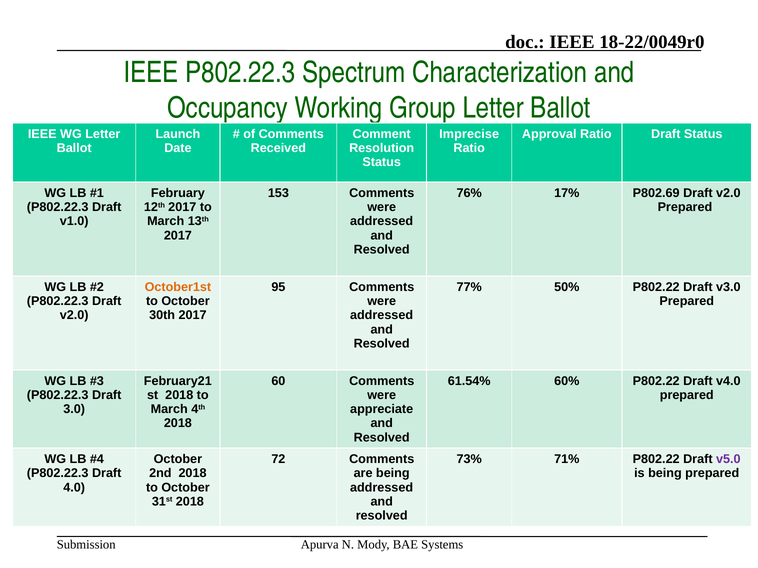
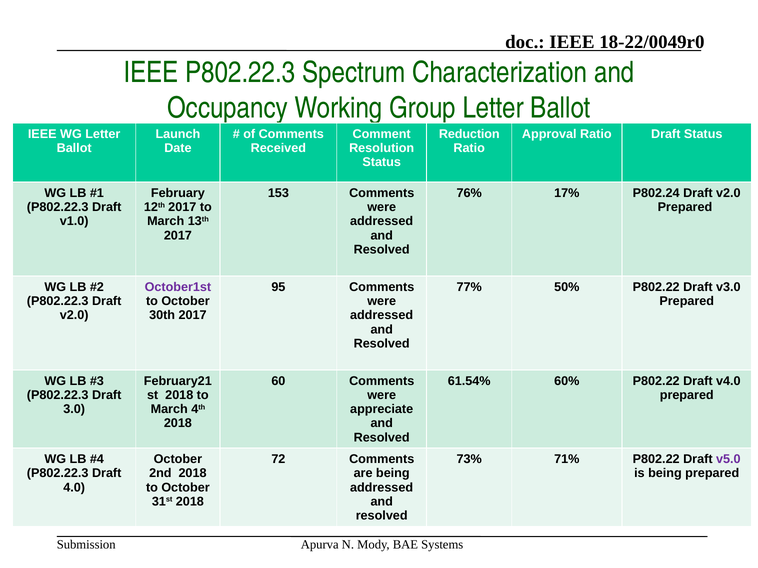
Imprecise: Imprecise -> Reduction
P802.69: P802.69 -> P802.24
October1st colour: orange -> purple
